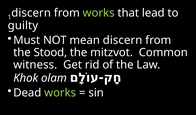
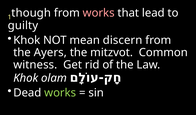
discern at (31, 13): discern -> though
works at (99, 13) colour: light green -> pink
Must at (27, 40): Must -> Khok
Stood: Stood -> Ayers
